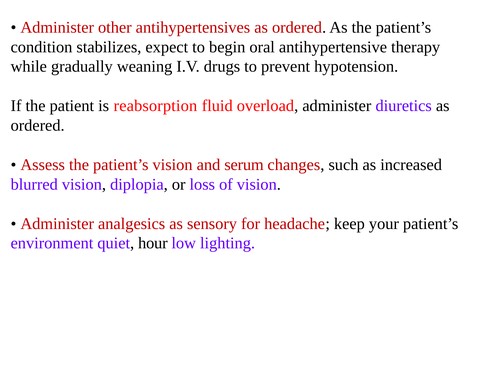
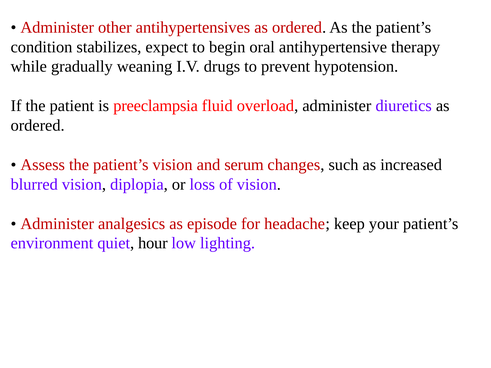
reabsorption: reabsorption -> preeclampsia
sensory: sensory -> episode
